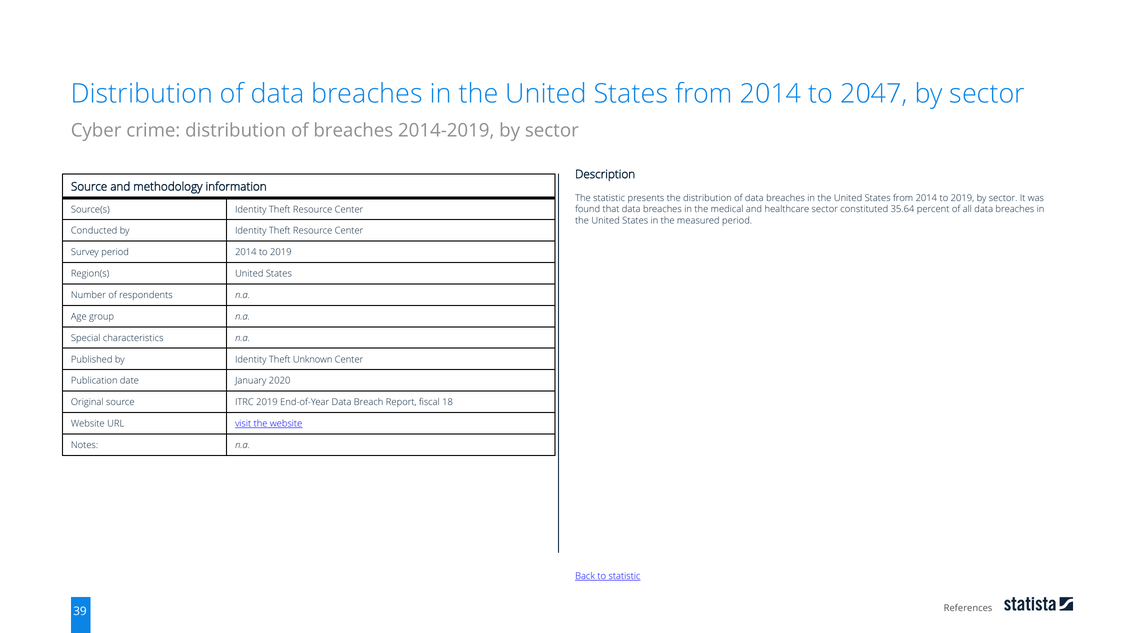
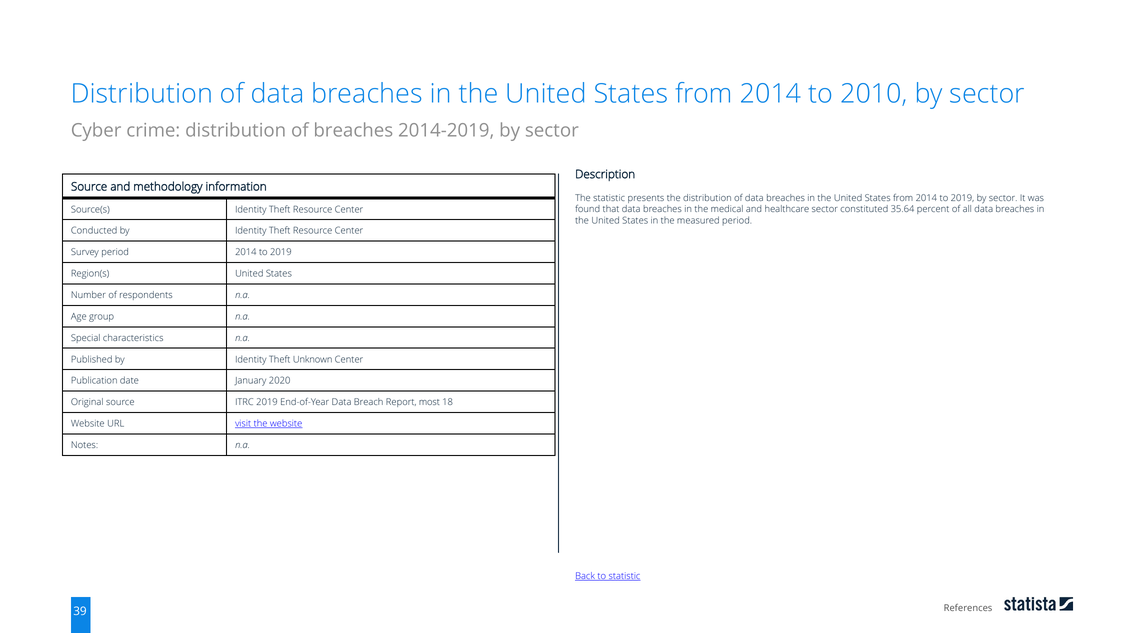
2047: 2047 -> 2010
fiscal: fiscal -> most
